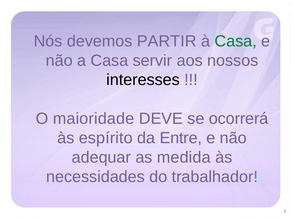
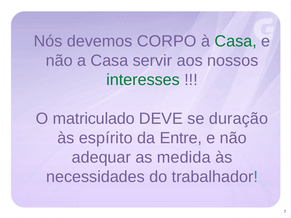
PARTIR: PARTIR -> CORPO
interesses colour: black -> green
maioridade: maioridade -> matriculado
ocorrerá: ocorrerá -> duração
